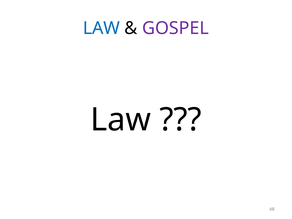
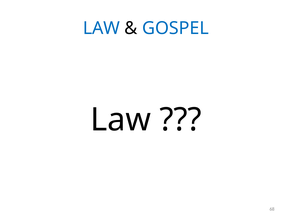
GOSPEL colour: purple -> blue
